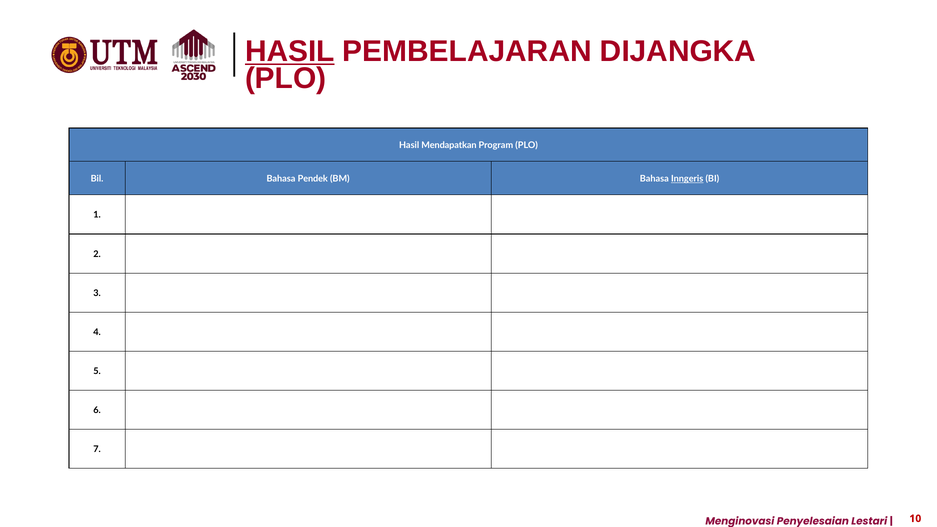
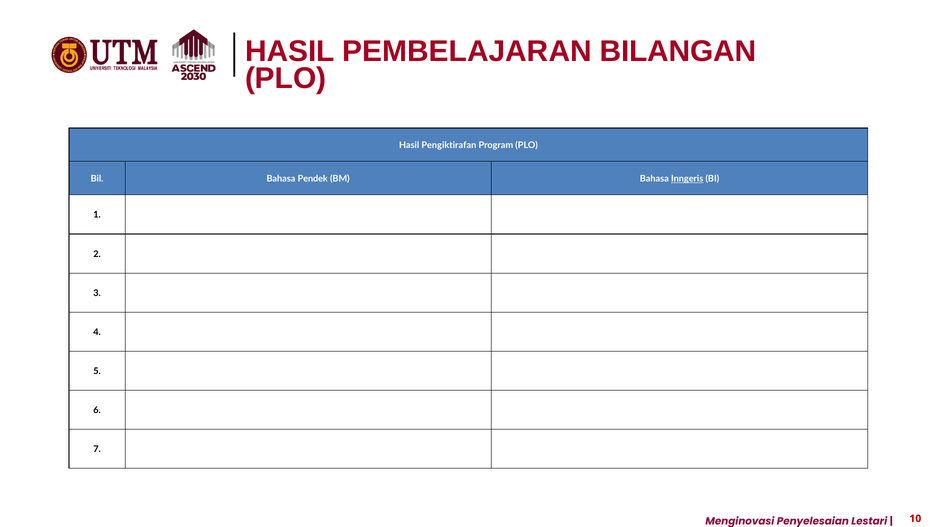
HASIL at (290, 51) underline: present -> none
DIJANGKA: DIJANGKA -> BILANGAN
Mendapatkan: Mendapatkan -> Pengiktirafan
